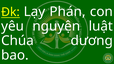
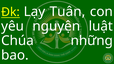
Phán: Phán -> Tuân
dương: dương -> những
